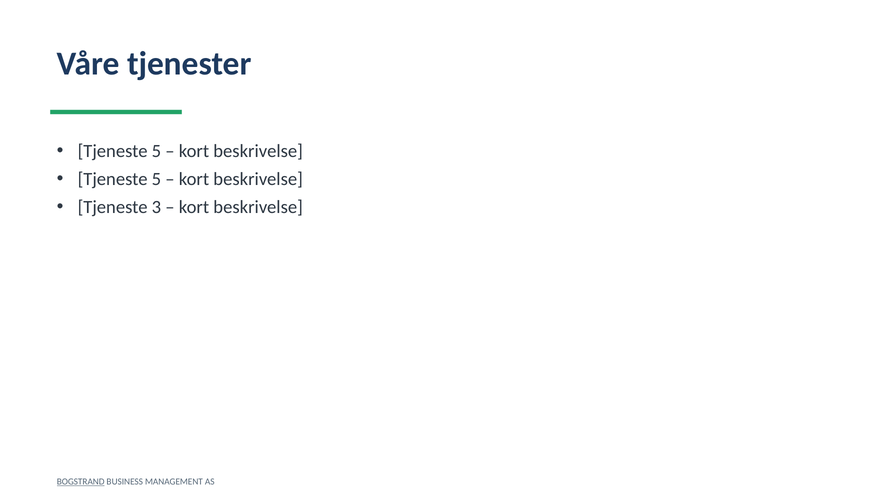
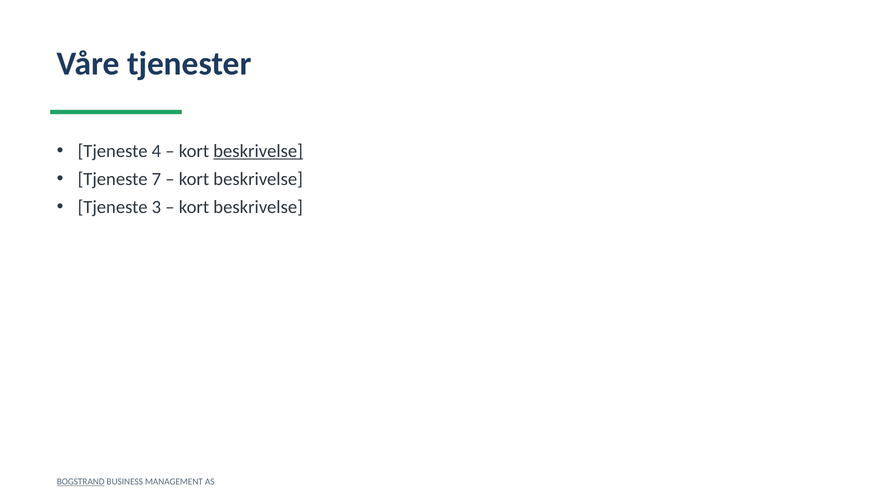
5 at (156, 151): 5 -> 4
beskrivelse at (258, 151) underline: none -> present
5 at (156, 179): 5 -> 7
